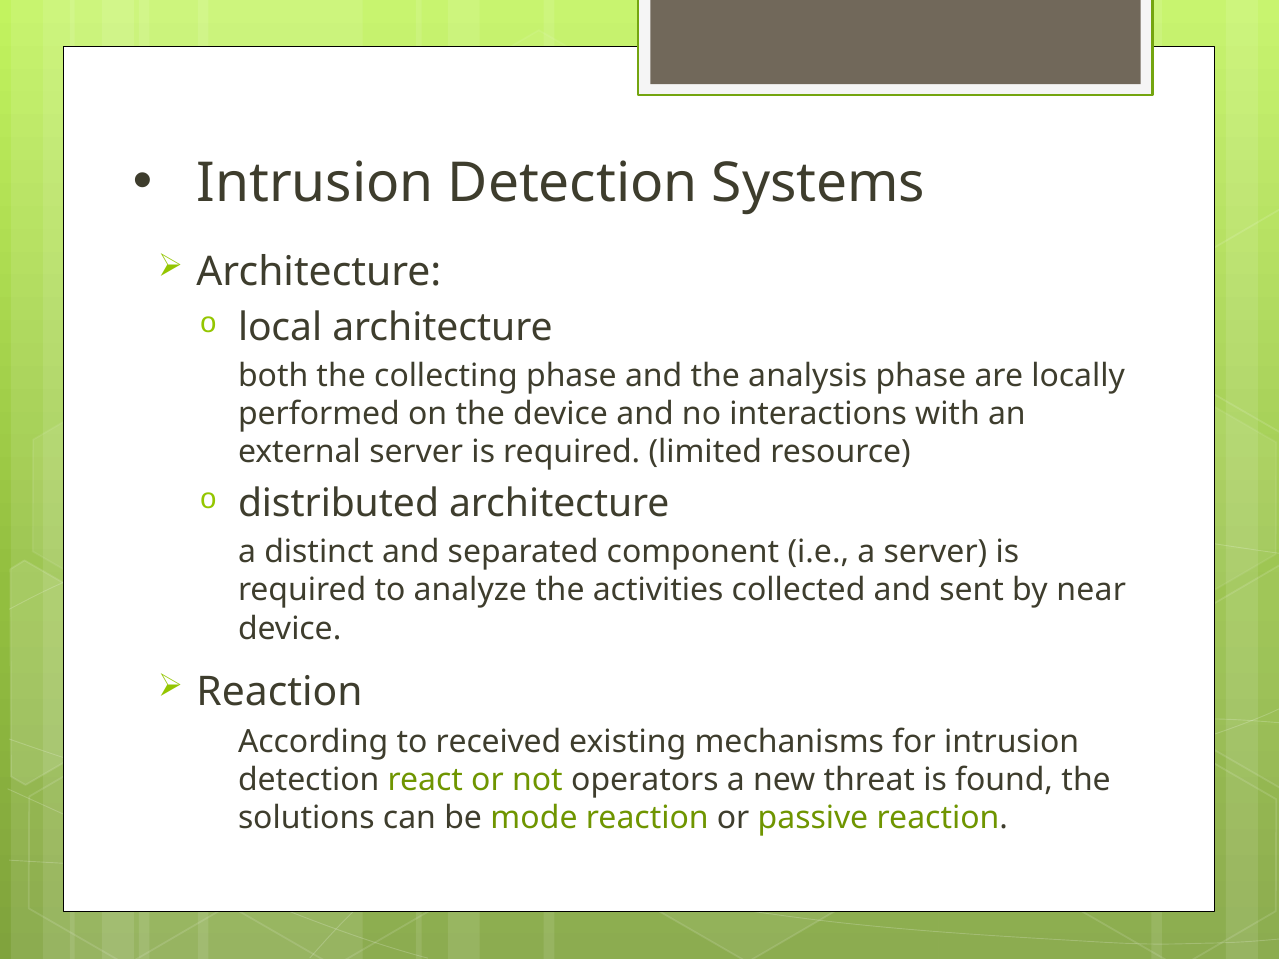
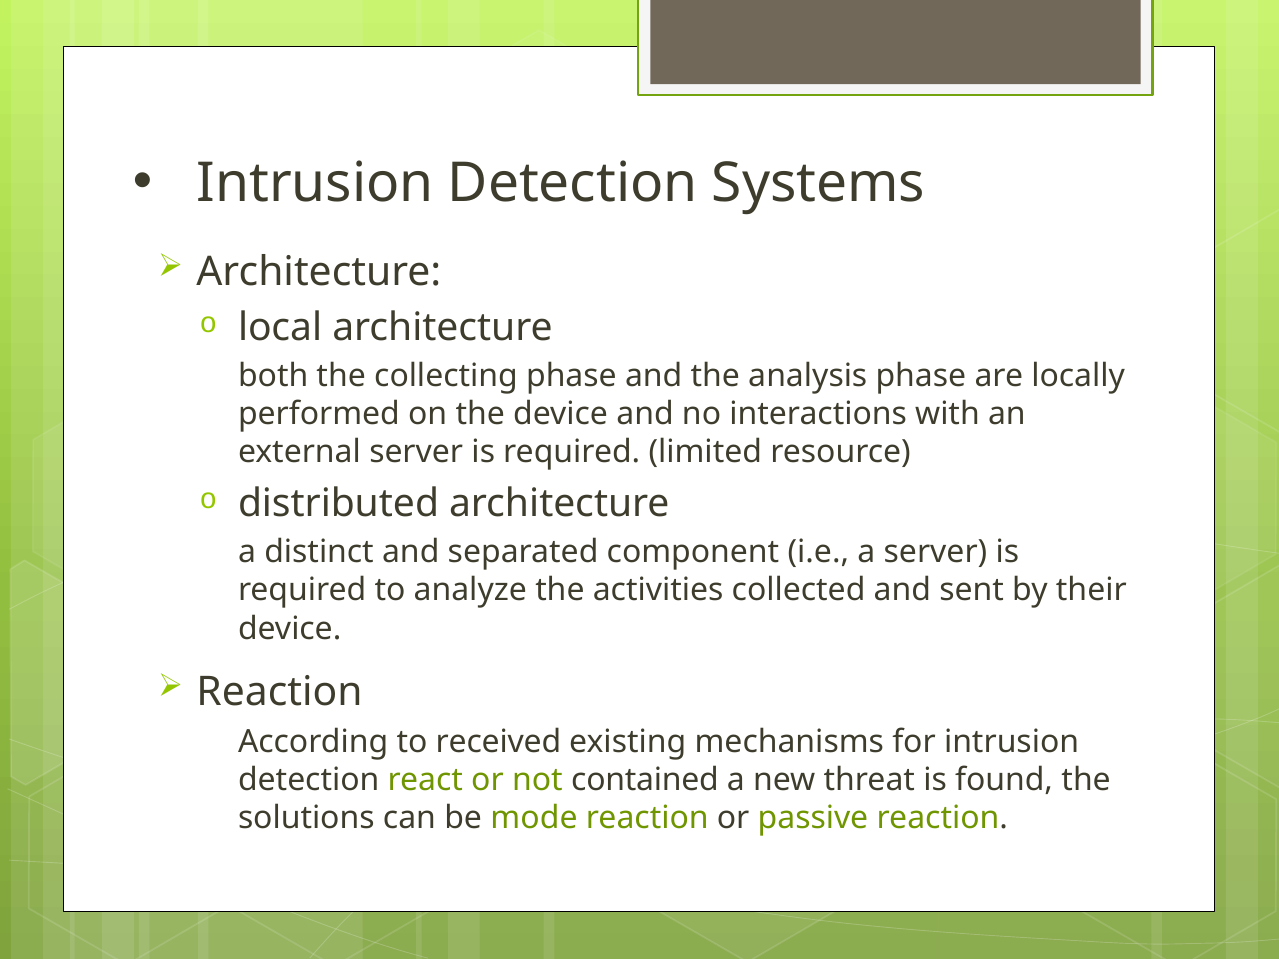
near: near -> their
operators: operators -> contained
